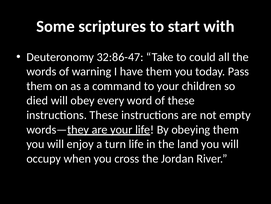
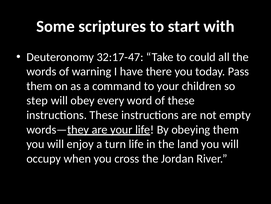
32:86-47: 32:86-47 -> 32:17-47
have them: them -> there
died: died -> step
